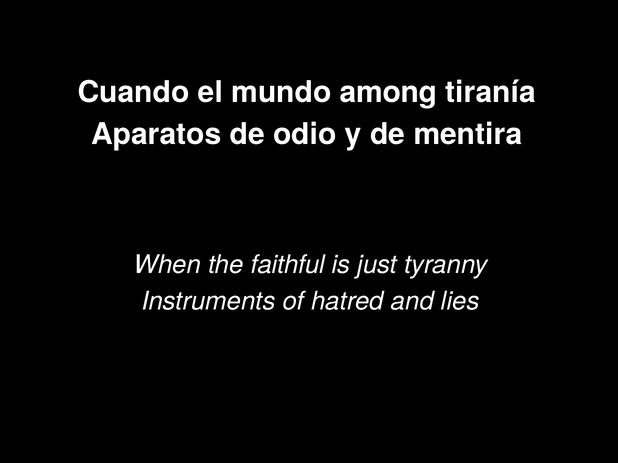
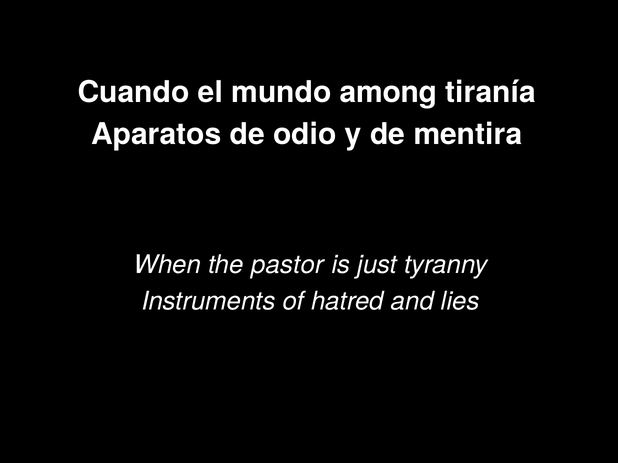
faithful: faithful -> pastor
